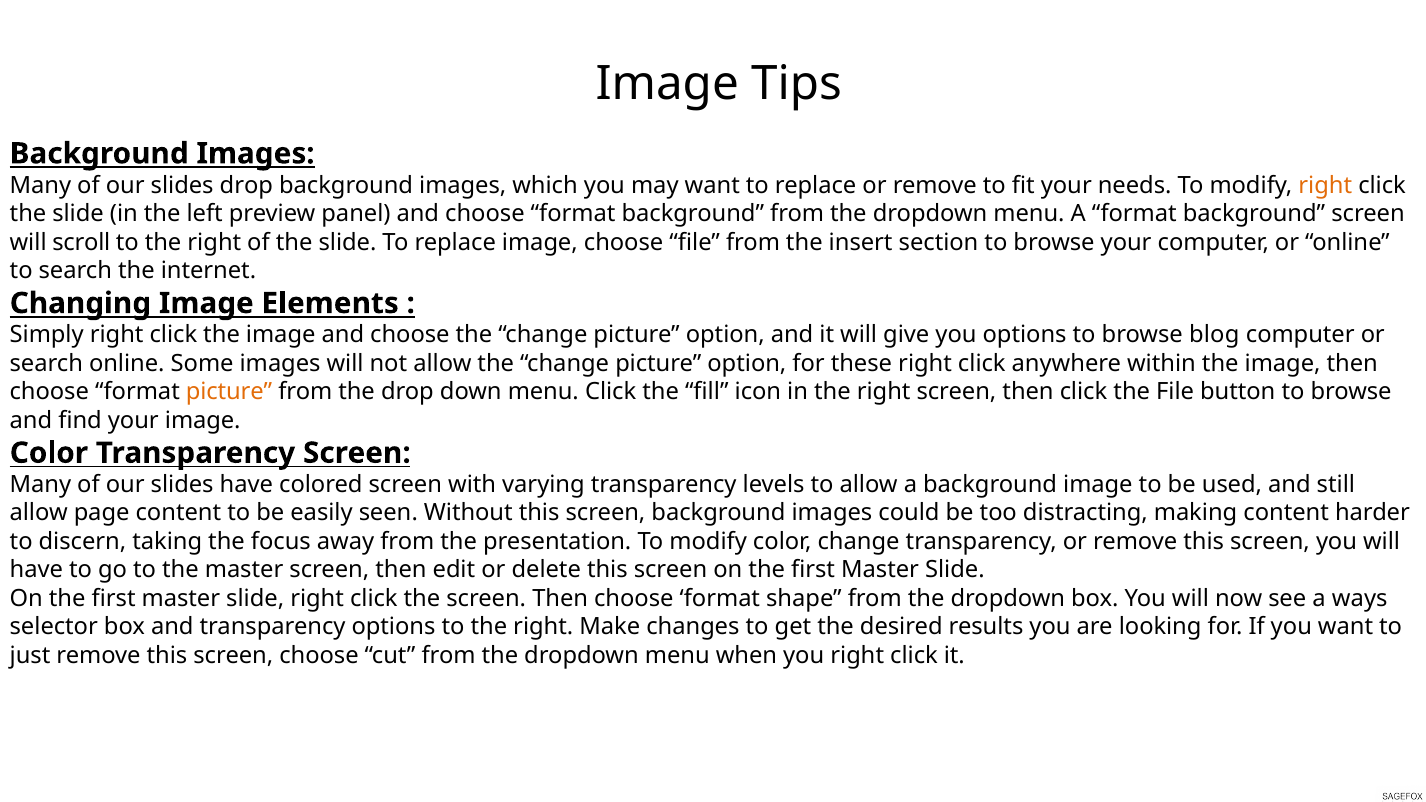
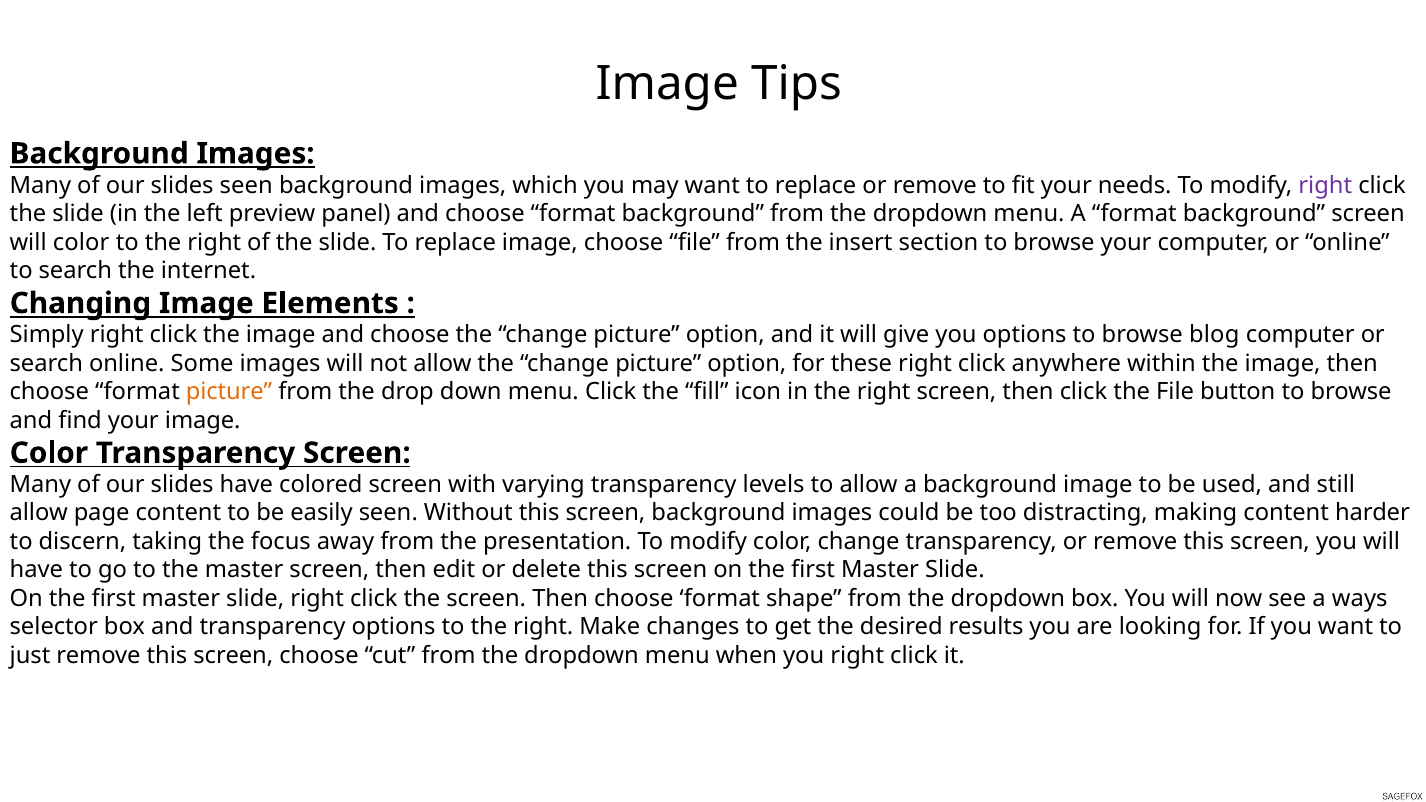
slides drop: drop -> seen
right at (1325, 185) colour: orange -> purple
will scroll: scroll -> color
